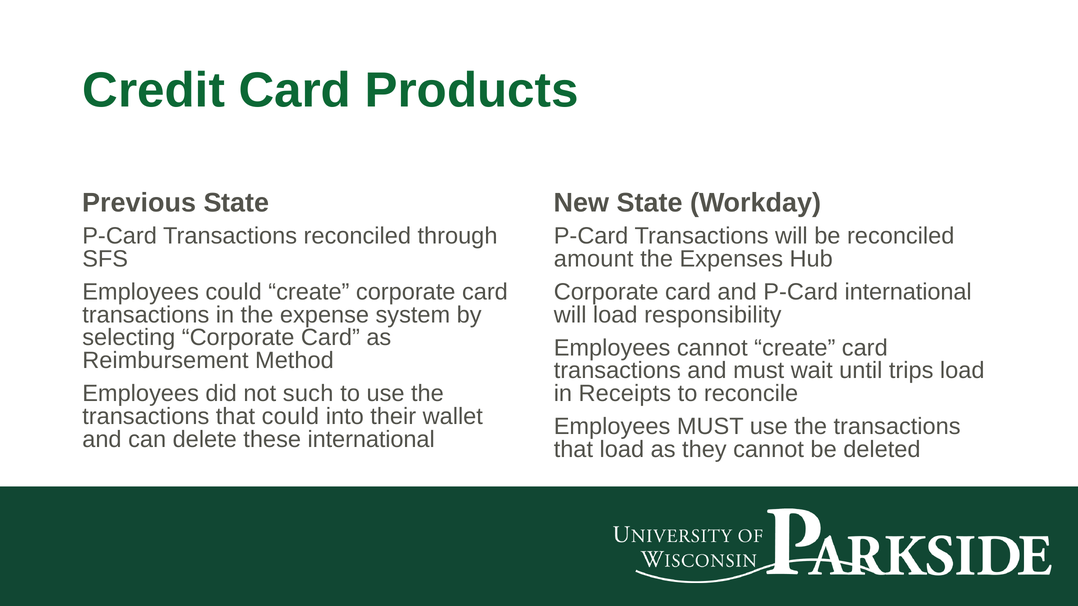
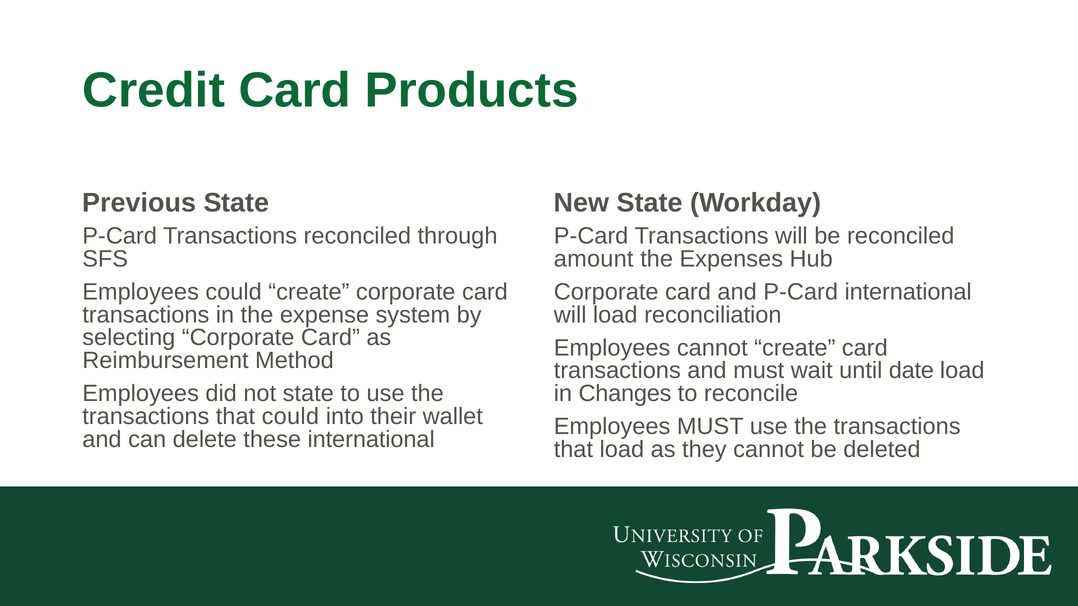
responsibility: responsibility -> reconciliation
trips: trips -> date
not such: such -> state
Receipts: Receipts -> Changes
